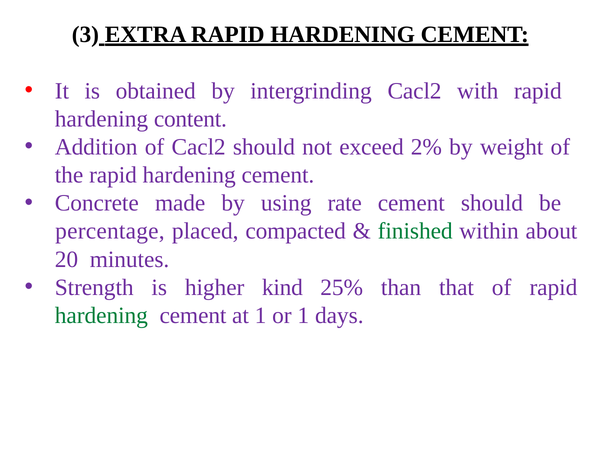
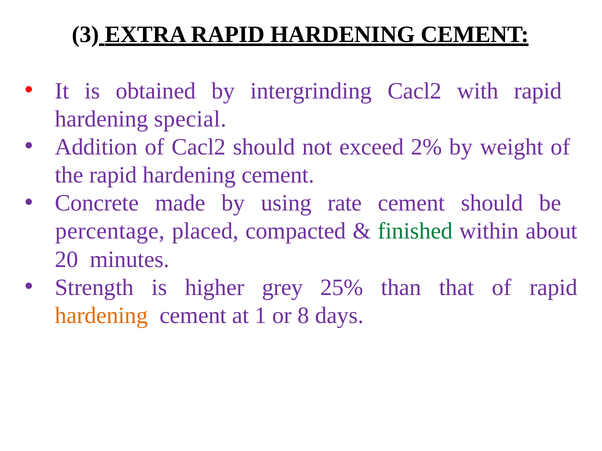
content: content -> special
kind: kind -> grey
hardening at (101, 316) colour: green -> orange
or 1: 1 -> 8
